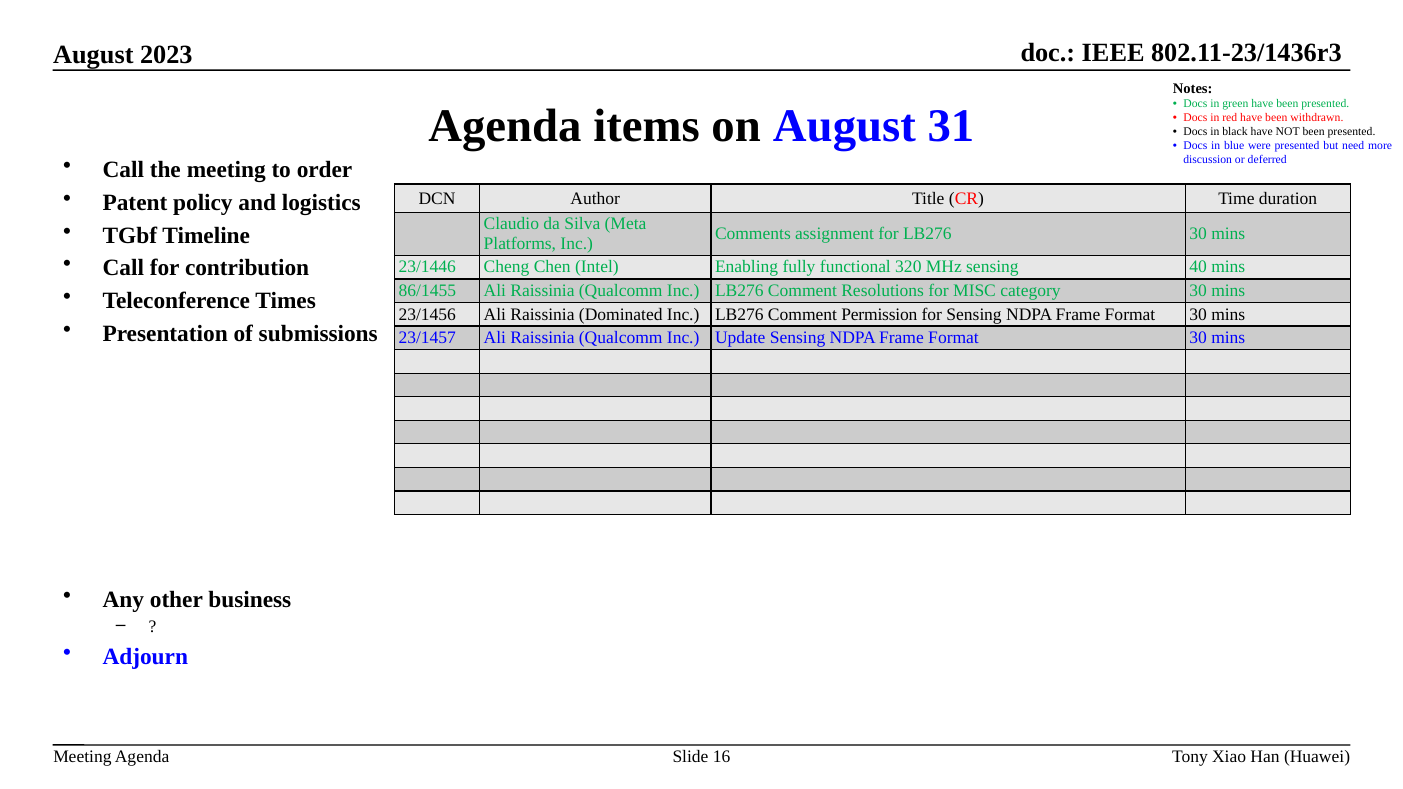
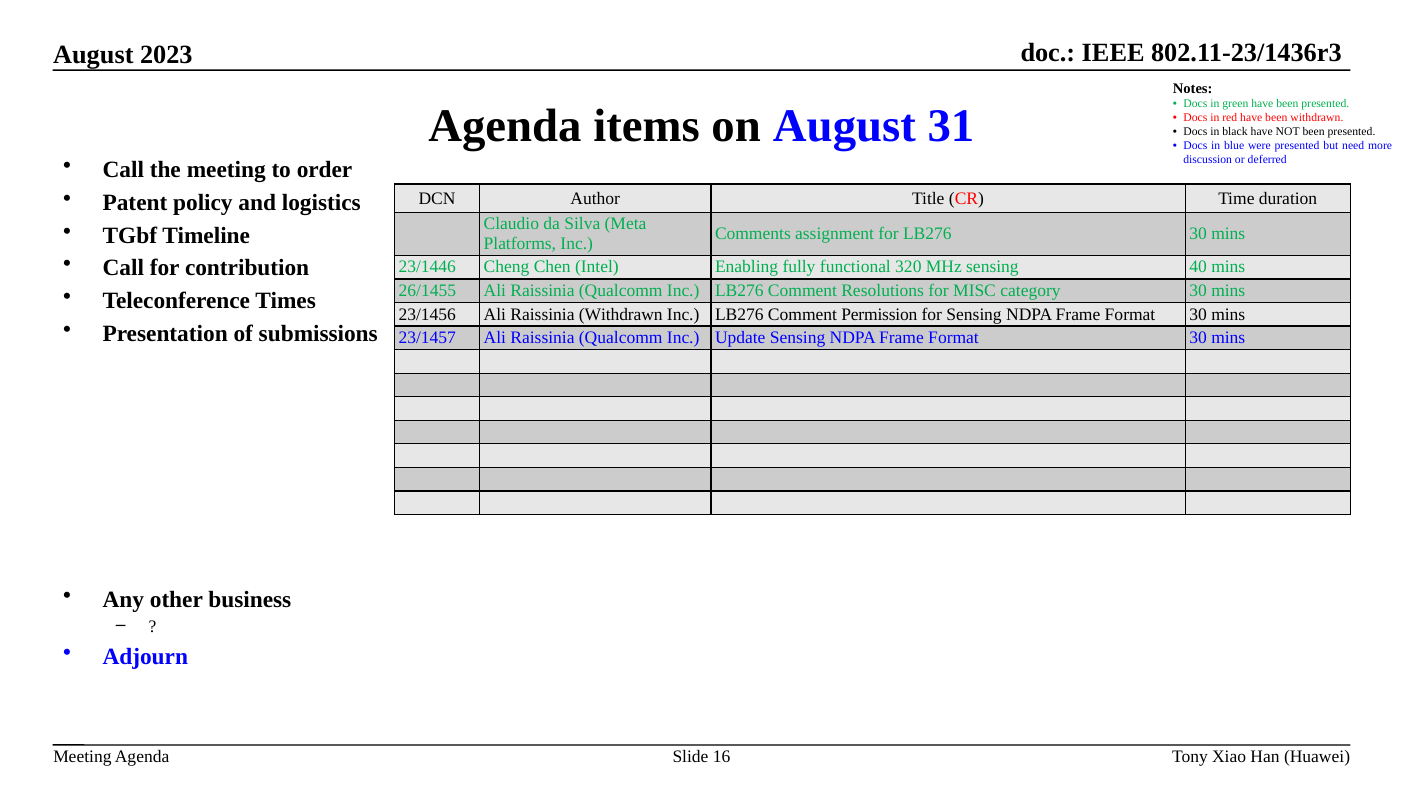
86/1455: 86/1455 -> 26/1455
Raissinia Dominated: Dominated -> Withdrawn
